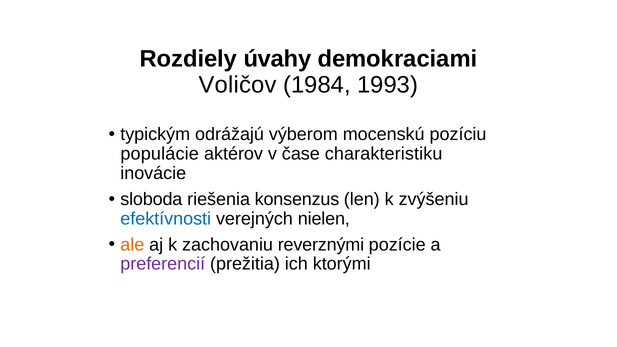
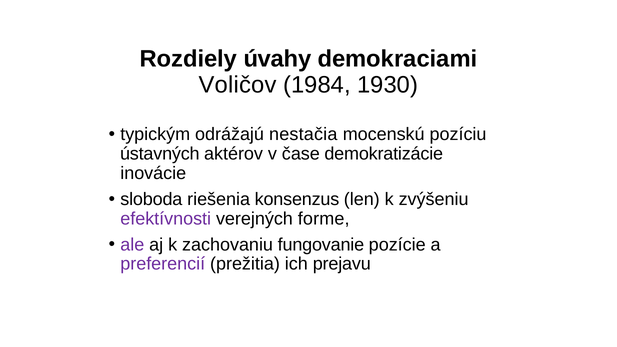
1993: 1993 -> 1930
výberom: výberom -> nestačia
populácie: populácie -> ústavných
charakteristiku: charakteristiku -> demokratizácie
efektívnosti colour: blue -> purple
nielen: nielen -> forme
ale colour: orange -> purple
reverznými: reverznými -> fungovanie
ktorými: ktorými -> prejavu
